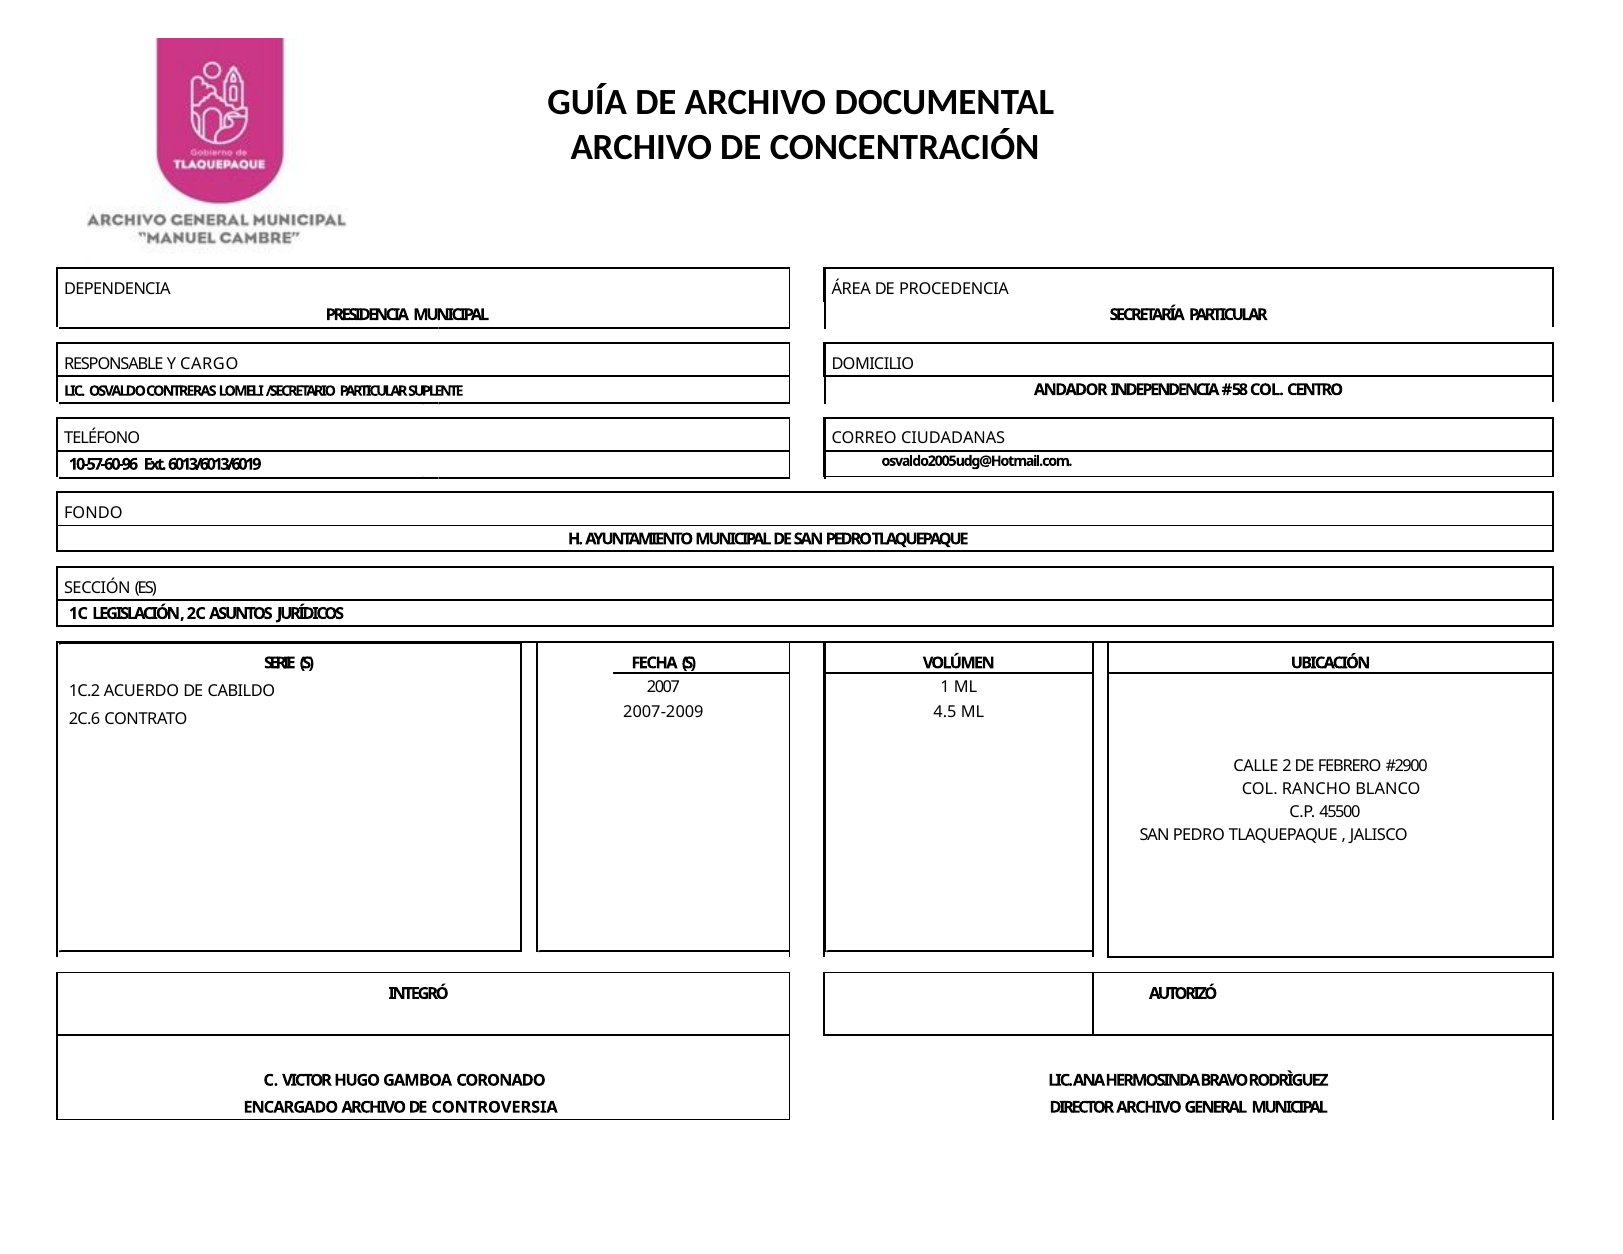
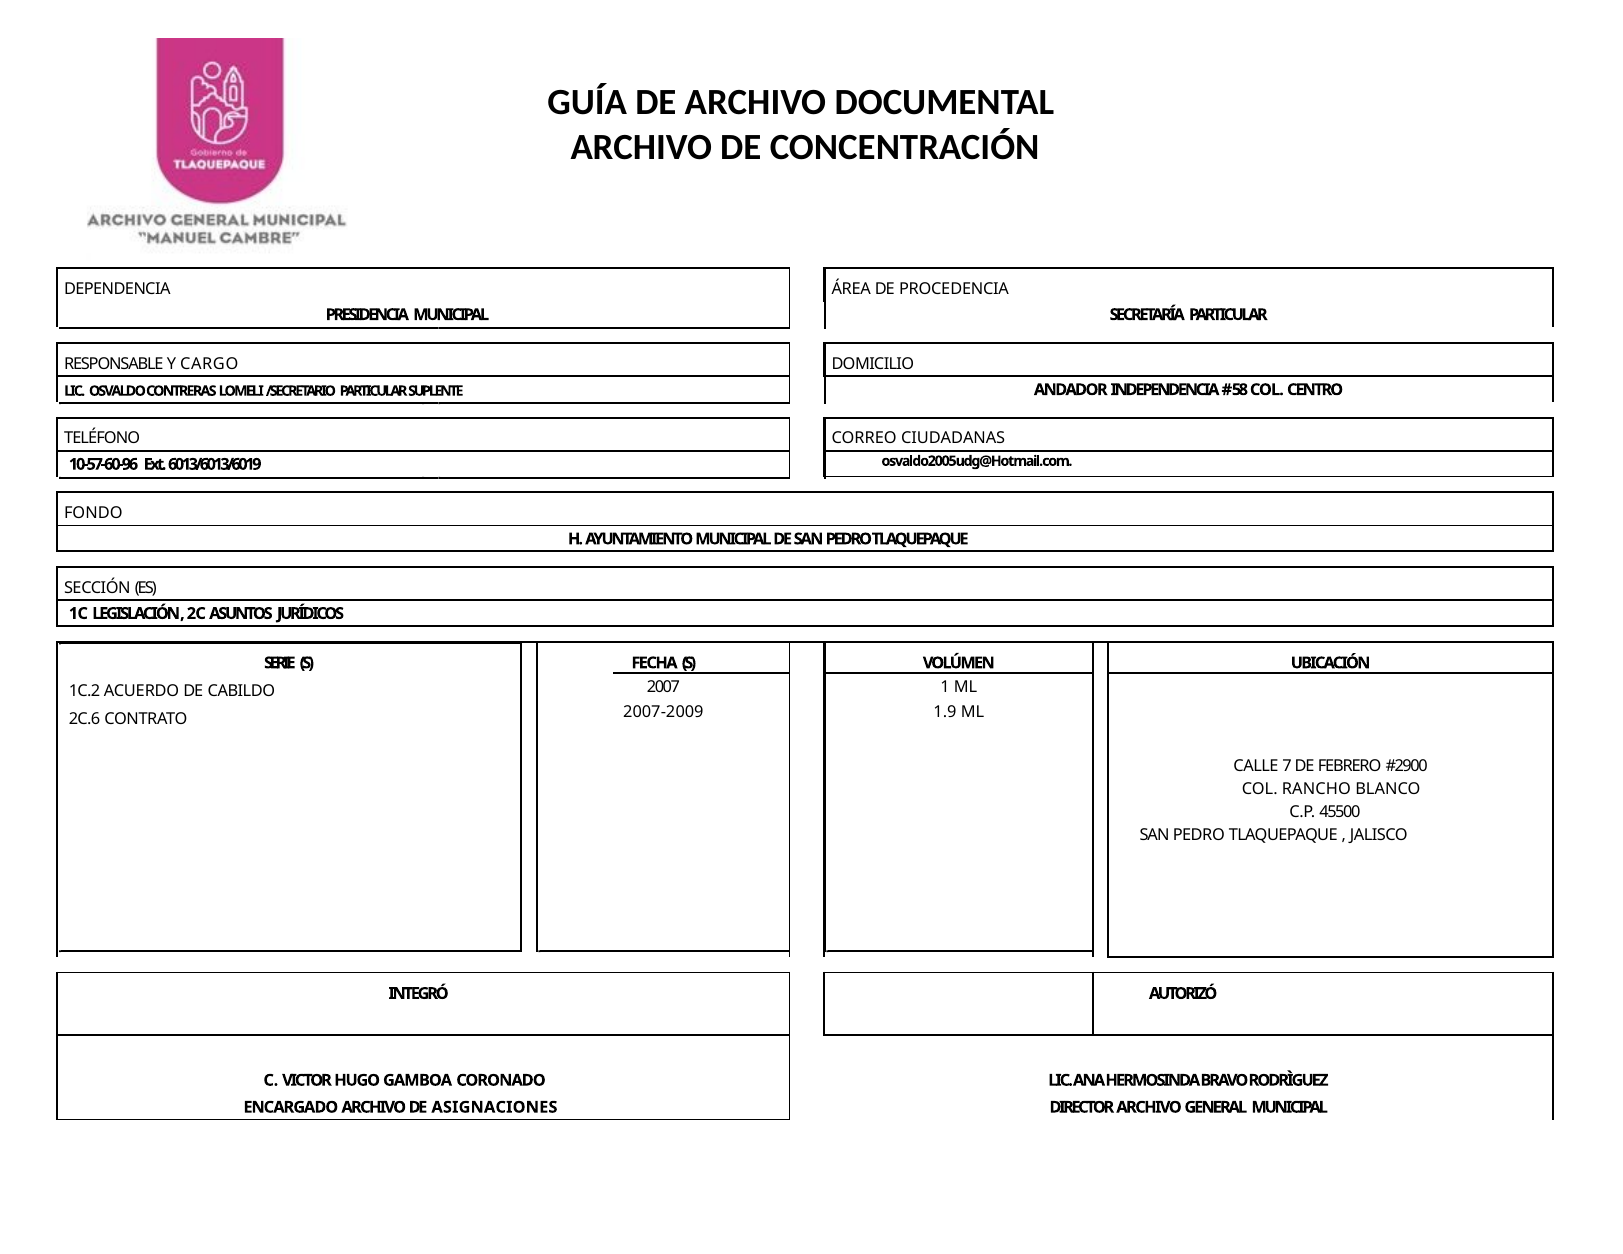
4.5: 4.5 -> 1.9
2: 2 -> 7
CONTROVERSIA: CONTROVERSIA -> ASIGNACIONES
